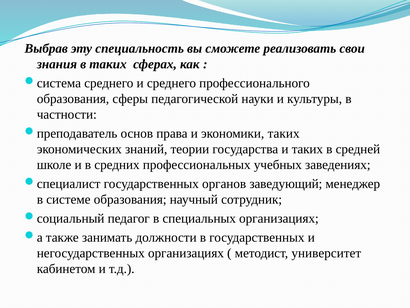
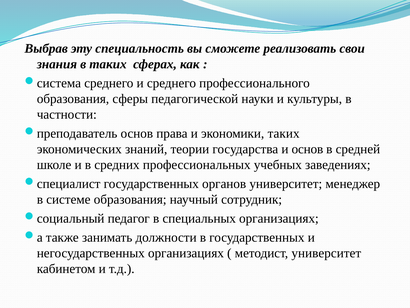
и таких: таких -> основ
органов заведующий: заведующий -> университет
